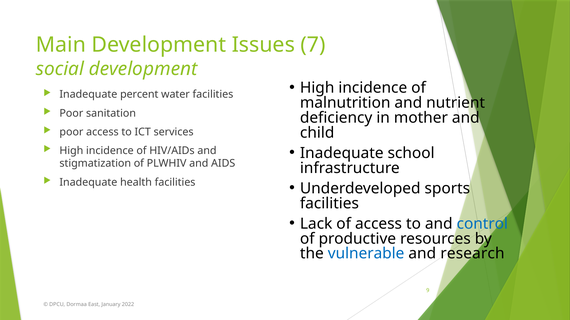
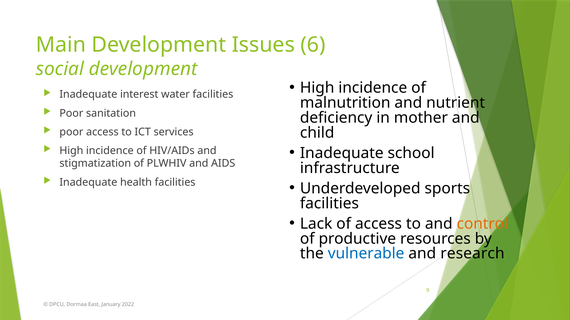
7: 7 -> 6
percent: percent -> interest
control colour: blue -> orange
